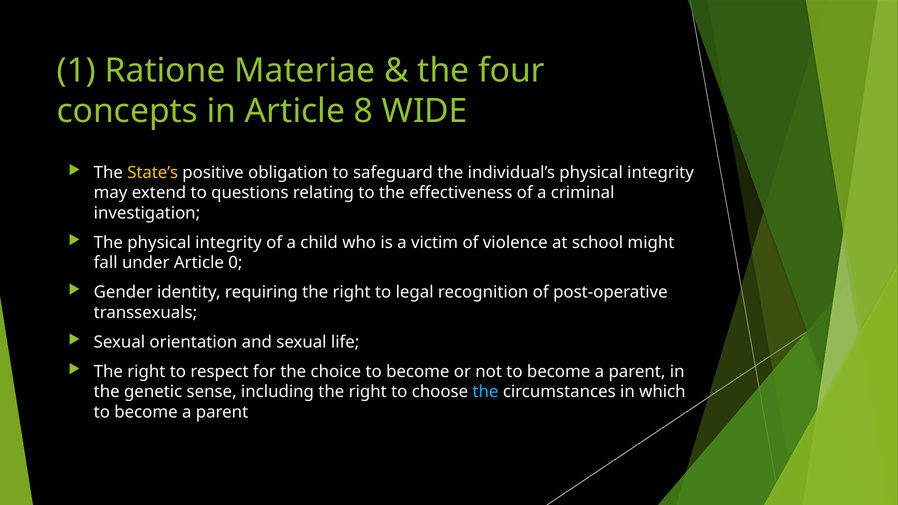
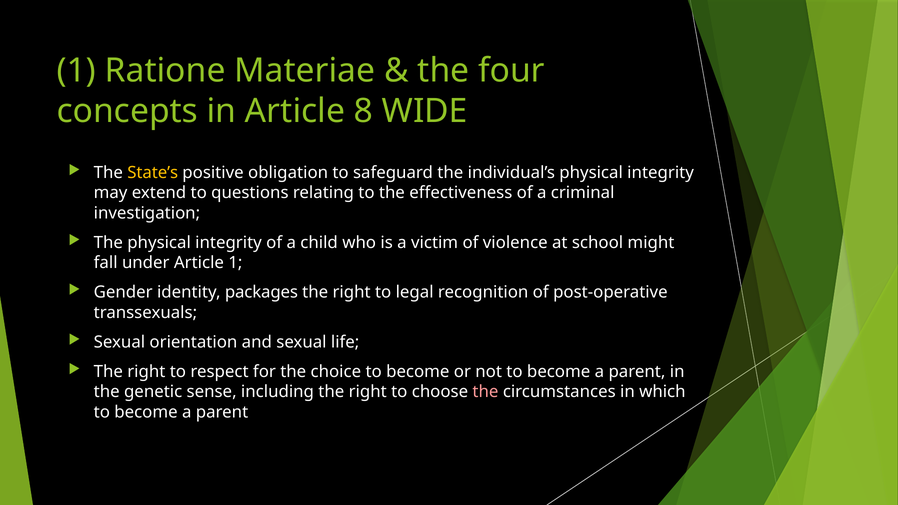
Article 0: 0 -> 1
requiring: requiring -> packages
the at (485, 392) colour: light blue -> pink
